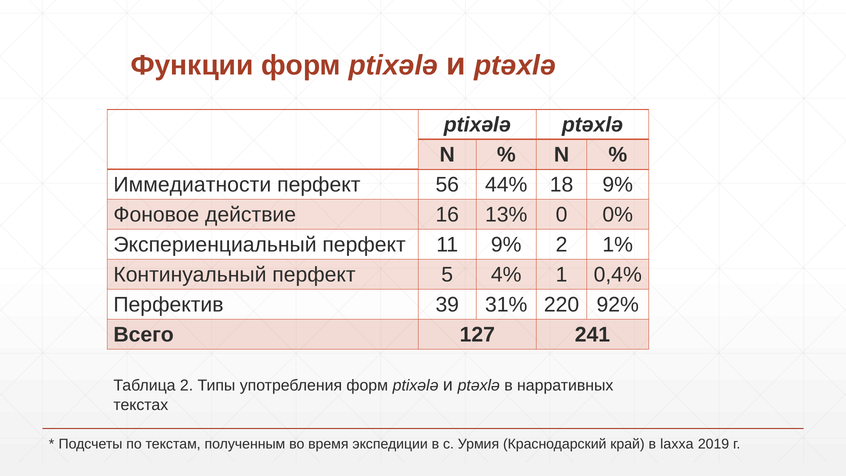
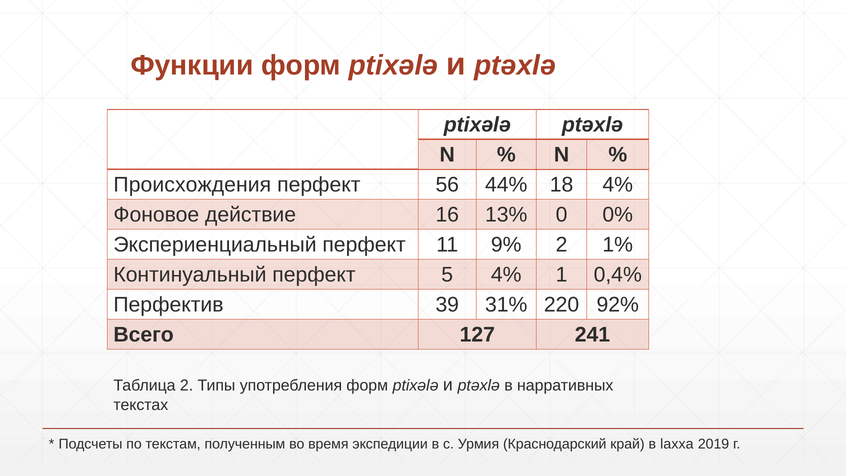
Иммедиатности: Иммедиатности -> Происхождения
18 9%: 9% -> 4%
